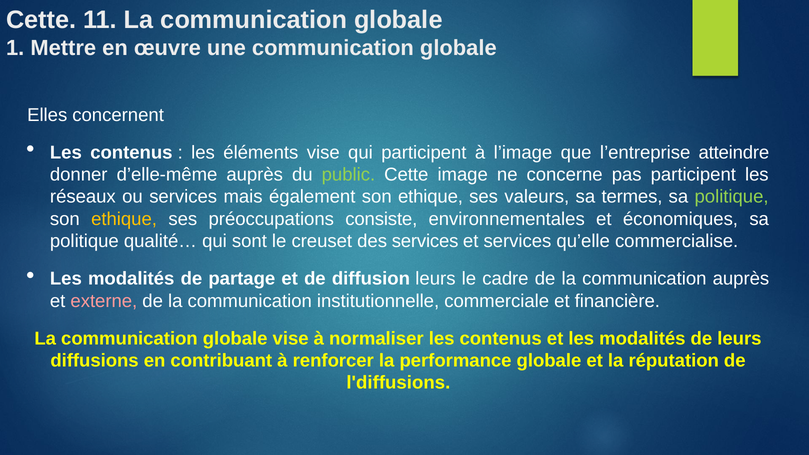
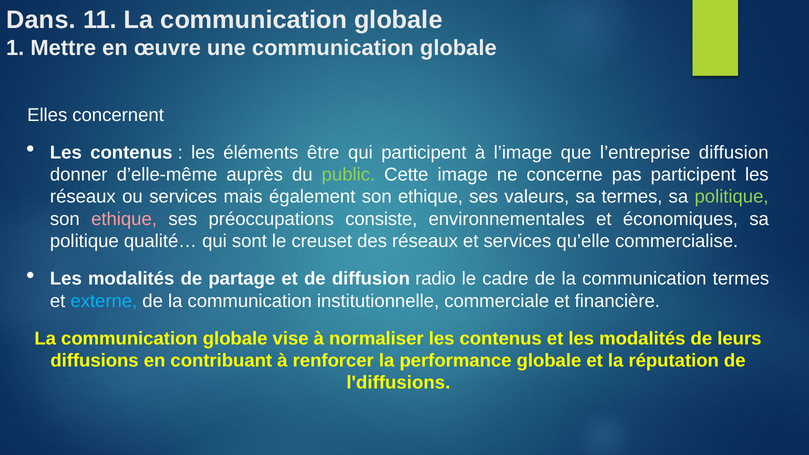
Cette at (41, 20): Cette -> Dans
éléments vise: vise -> être
l’entreprise atteindre: atteindre -> diffusion
ethique at (124, 219) colour: yellow -> pink
des services: services -> réseaux
diffusion leurs: leurs -> radio
communication auprès: auprès -> termes
externe colour: pink -> light blue
